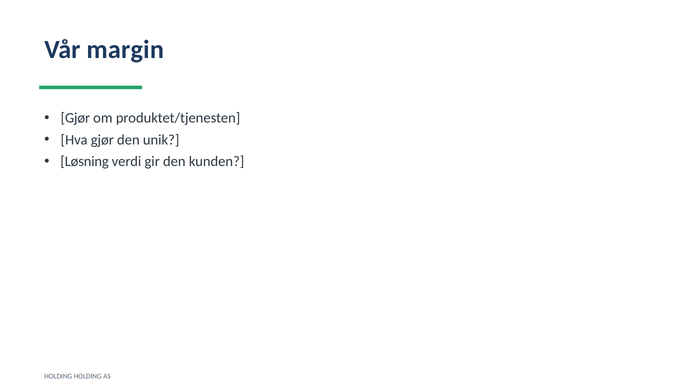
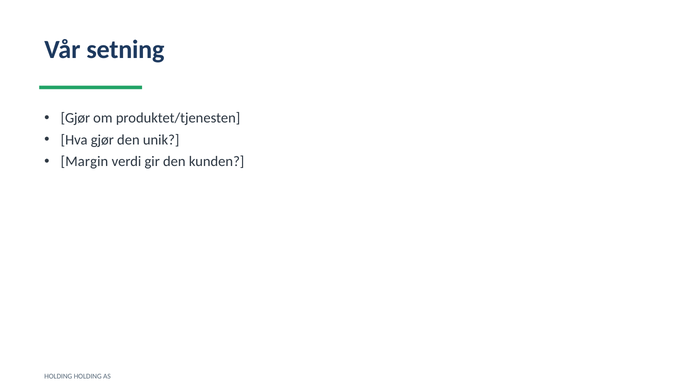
margin: margin -> setning
Løsning: Løsning -> Margin
